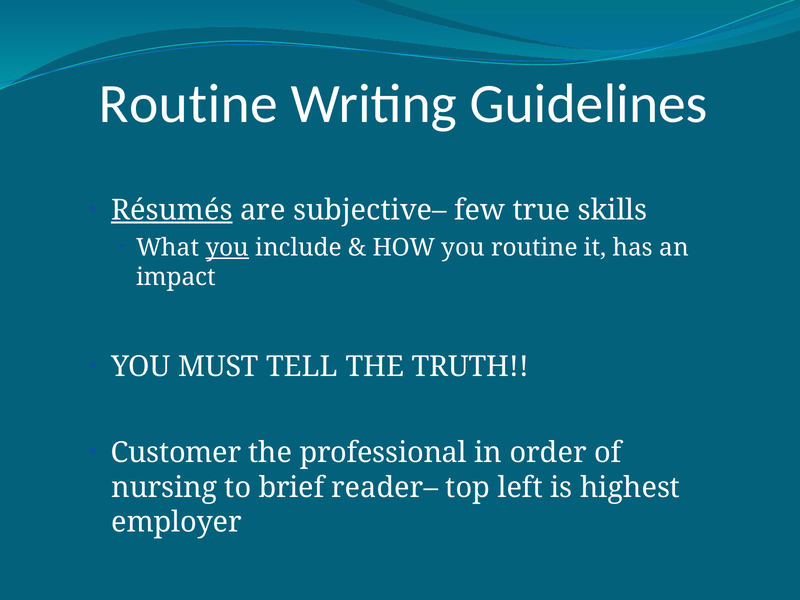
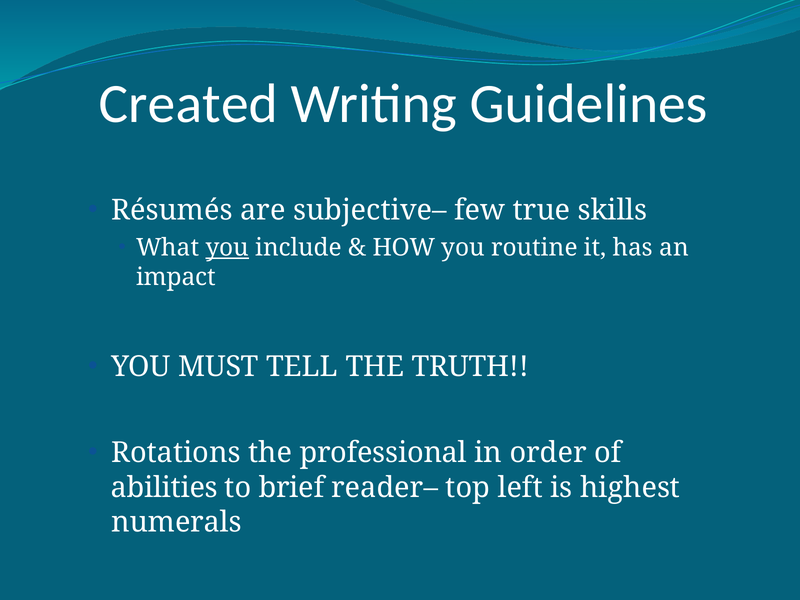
Routine at (188, 104): Routine -> Created
Résumés underline: present -> none
Customer: Customer -> Rotations
nursing: nursing -> abilities
employer: employer -> numerals
